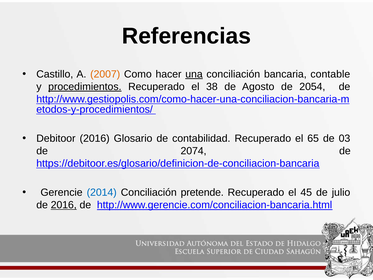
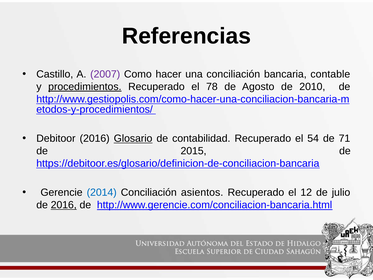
2007 colour: orange -> purple
una underline: present -> none
38: 38 -> 78
2054: 2054 -> 2010
Glosario underline: none -> present
65: 65 -> 54
03: 03 -> 71
2074: 2074 -> 2015
pretende: pretende -> asientos
45: 45 -> 12
